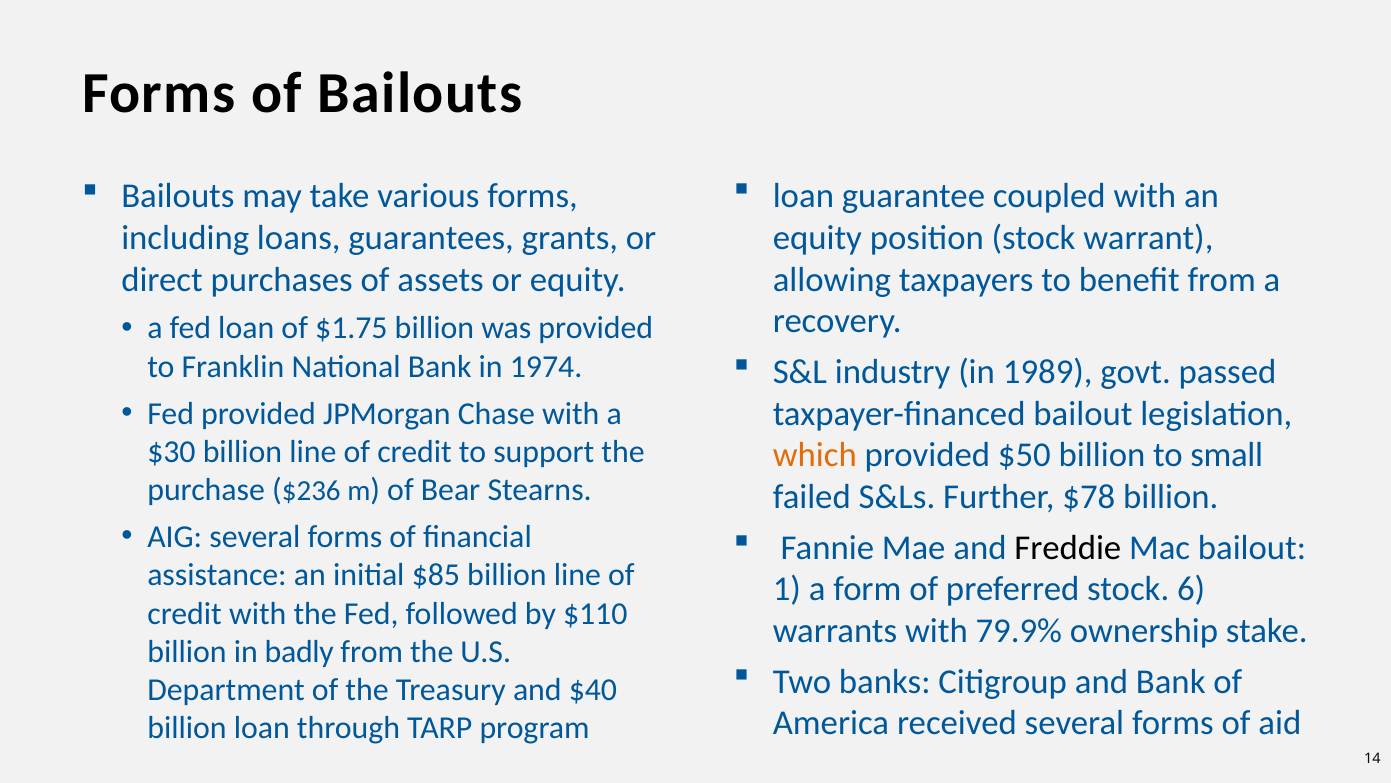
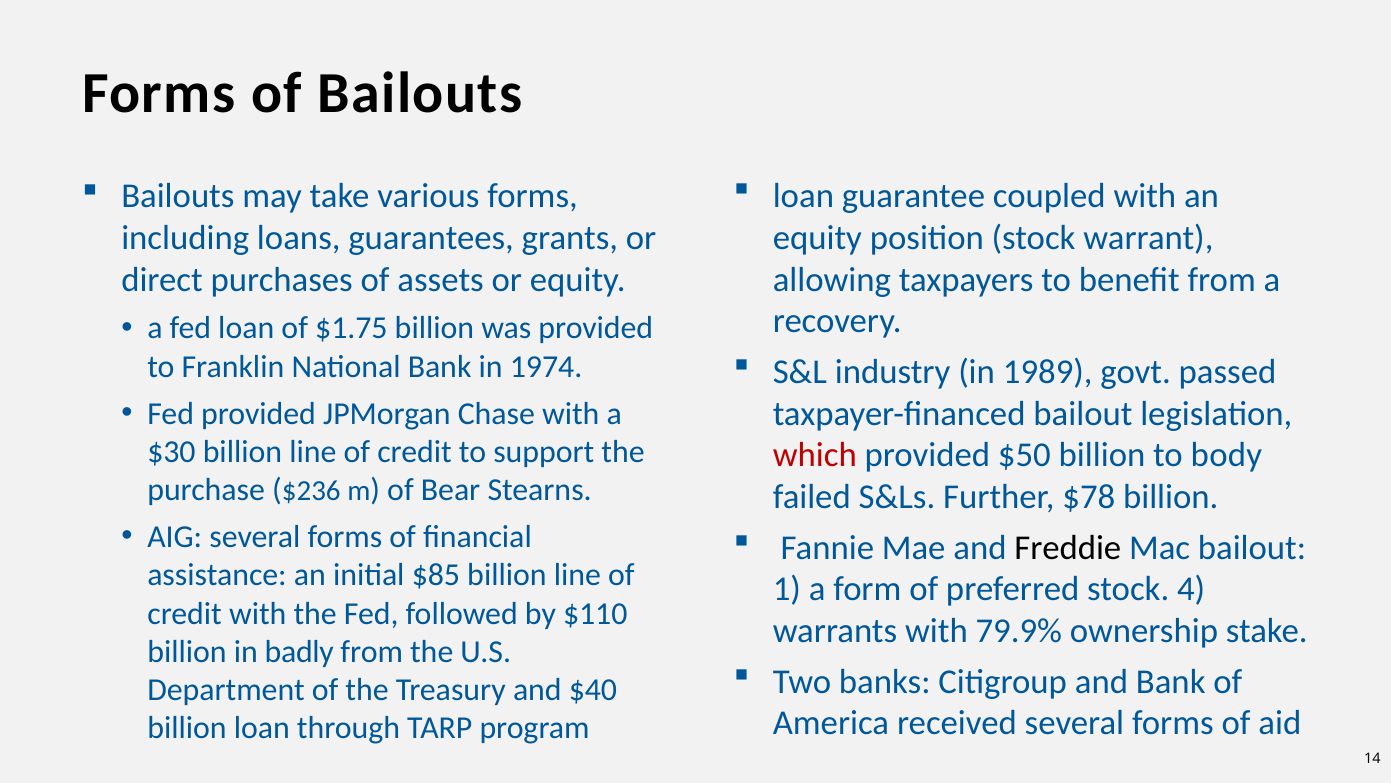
which colour: orange -> red
small: small -> body
6: 6 -> 4
